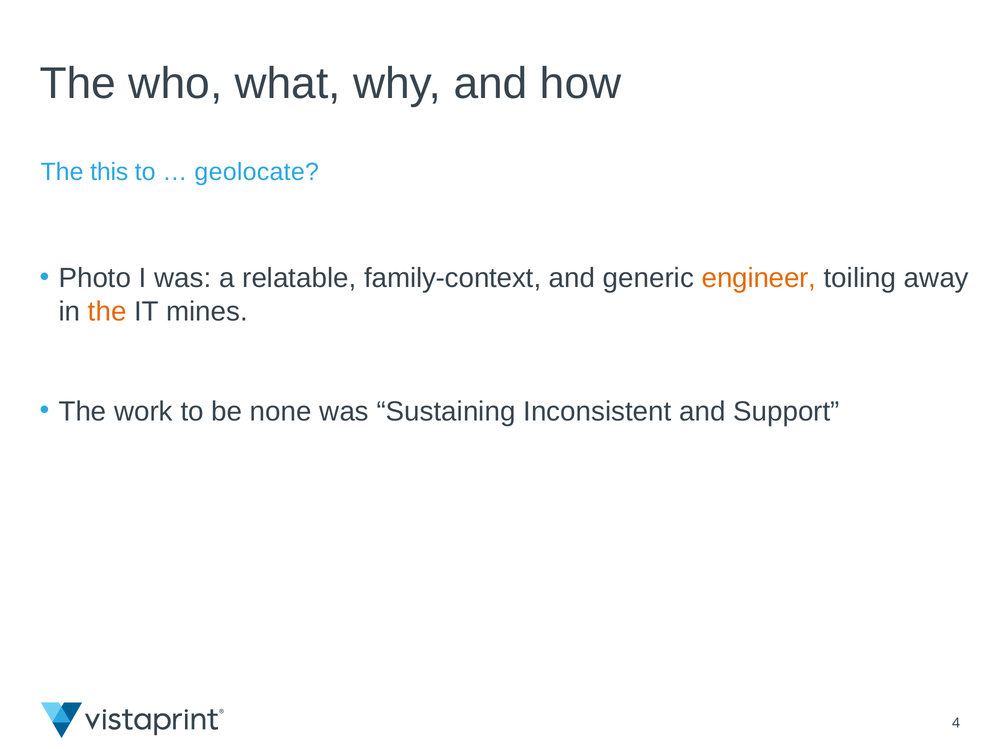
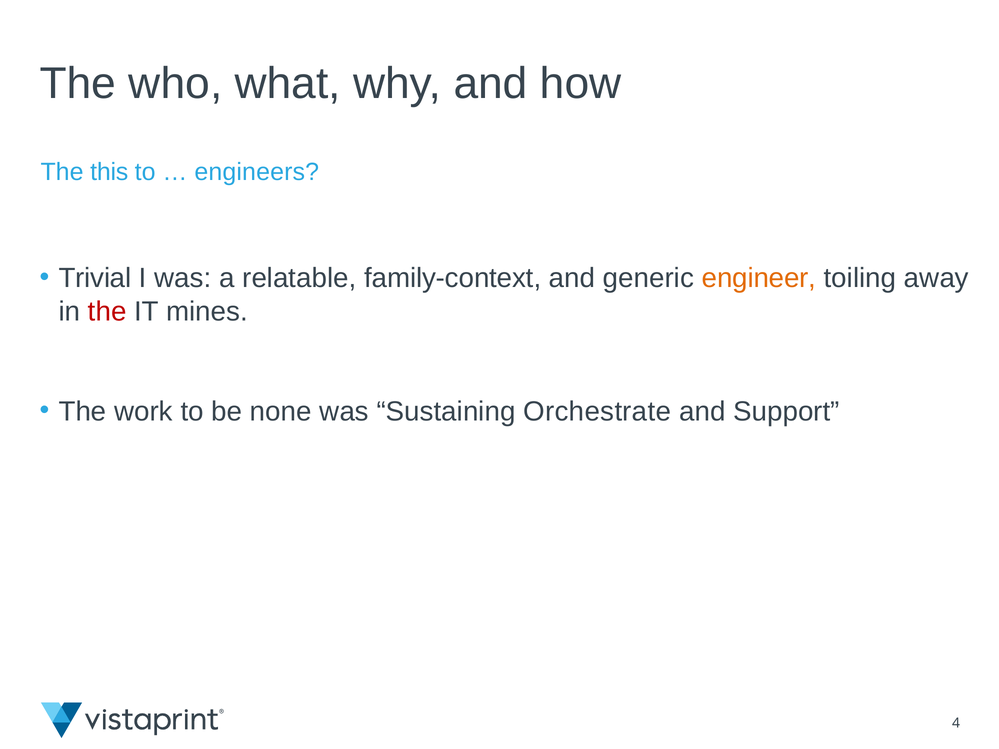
geolocate: geolocate -> engineers
Photo: Photo -> Trivial
the at (107, 312) colour: orange -> red
Inconsistent: Inconsistent -> Orchestrate
